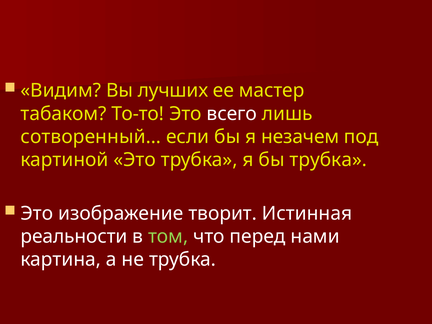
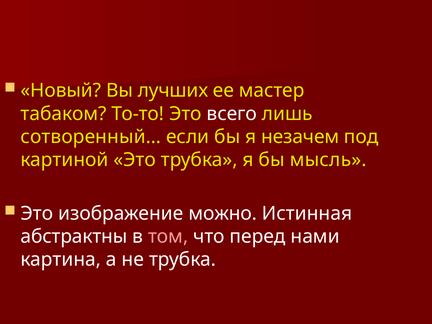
Видим: Видим -> Новый
бы трубка: трубка -> мысль
творит: творит -> можно
реальности: реальности -> абстрактны
том colour: light green -> pink
